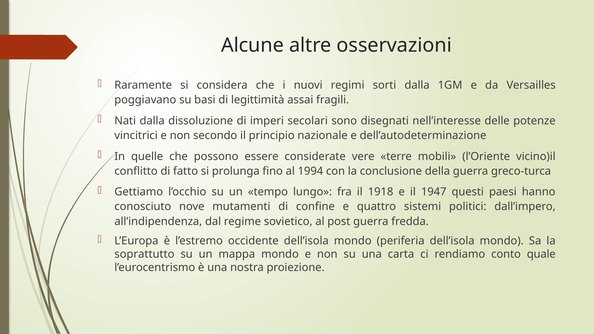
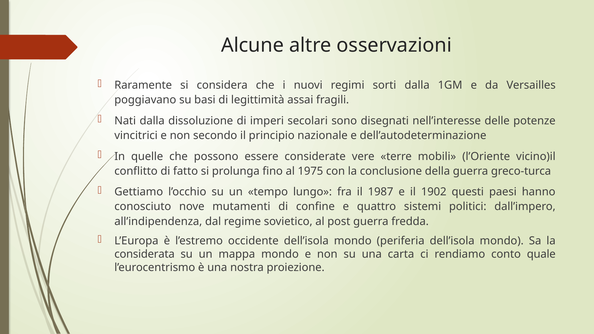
1994: 1994 -> 1975
1918: 1918 -> 1987
1947: 1947 -> 1902
soprattutto: soprattutto -> considerata
